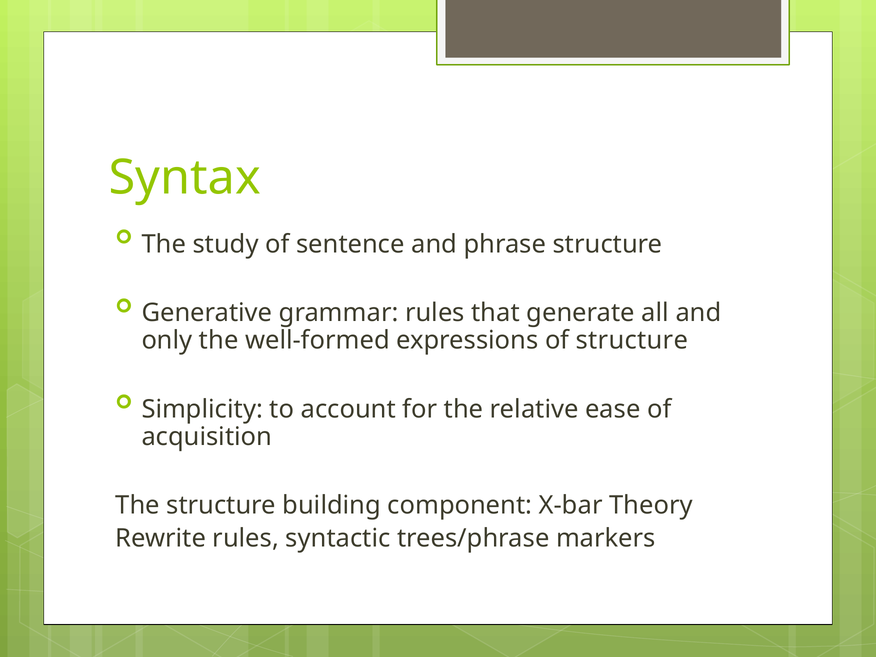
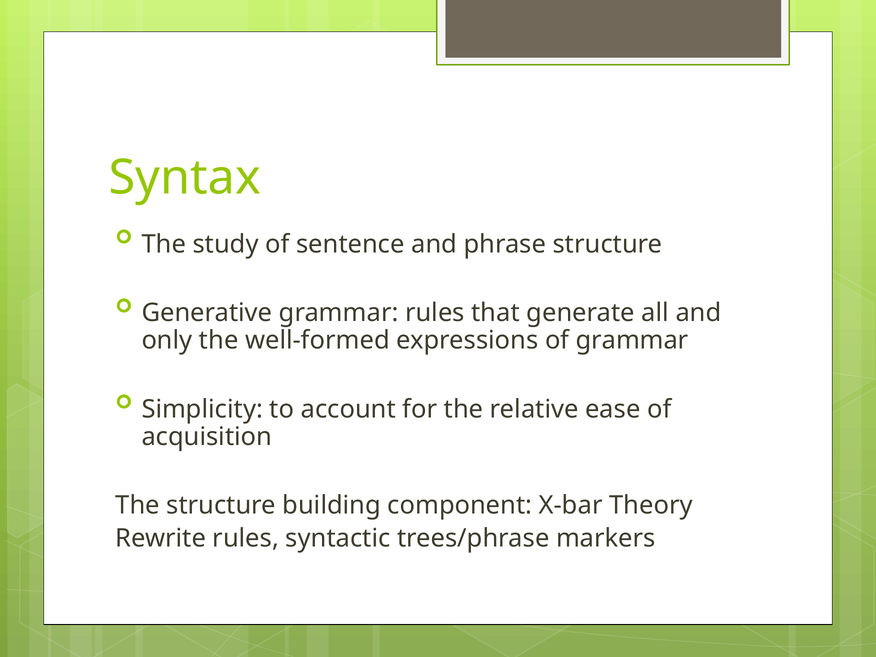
of structure: structure -> grammar
